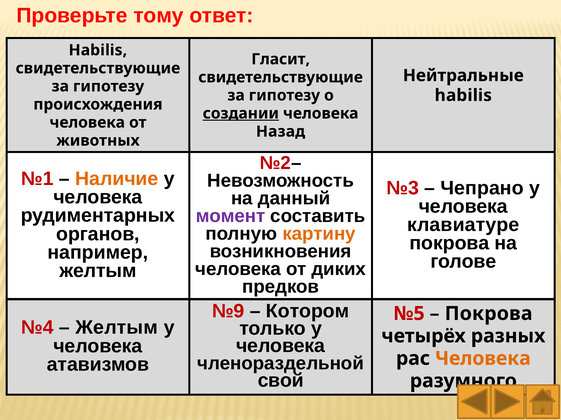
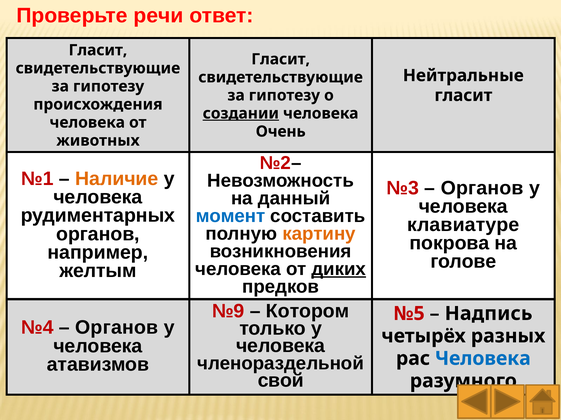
тому: тому -> речи
Habilis at (98, 50): Habilis -> Гласит
habilis at (463, 96): habilis -> гласит
Назад: Назад -> Очень
Чепрано at (482, 188): Чепрано -> Органов
момент colour: purple -> blue
диких underline: none -> present
Покрова at (489, 314): Покрова -> Надпись
Желтым at (117, 328): Желтым -> Органов
Человека at (483, 359) colour: orange -> blue
